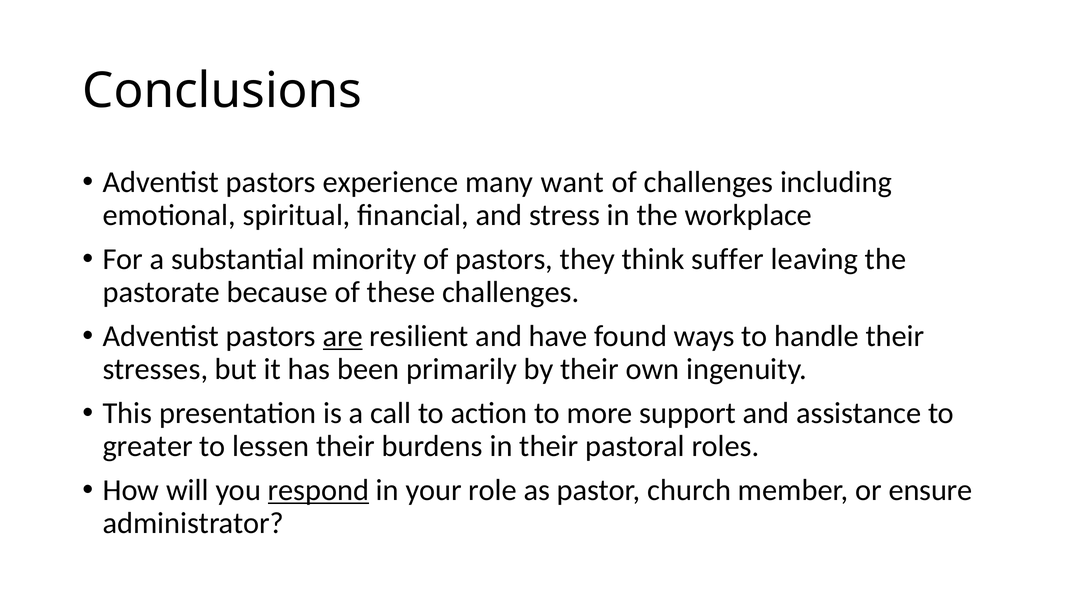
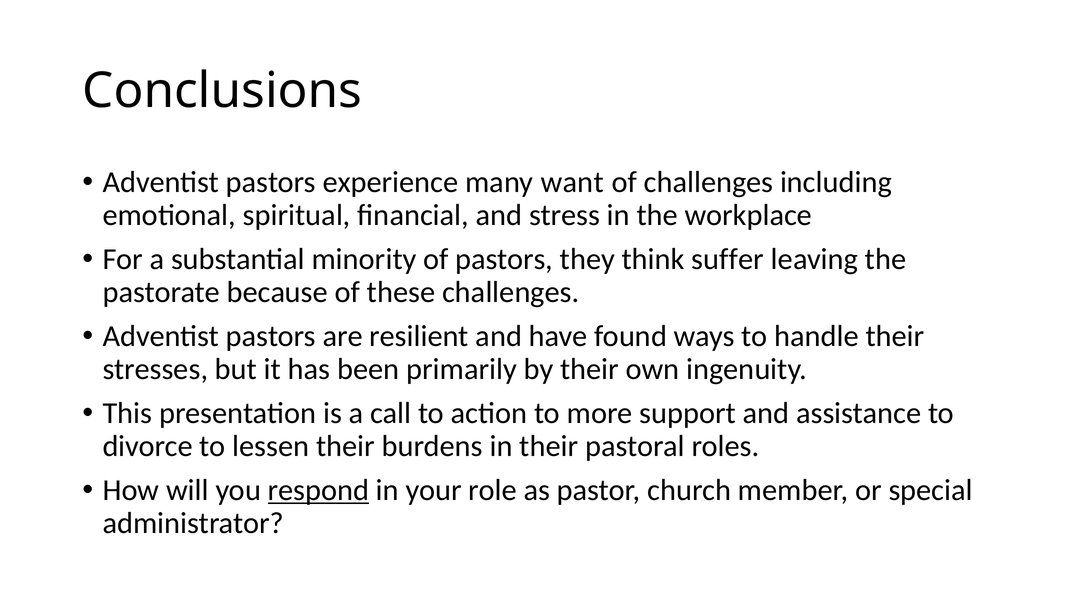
are underline: present -> none
greater: greater -> divorce
ensure: ensure -> special
